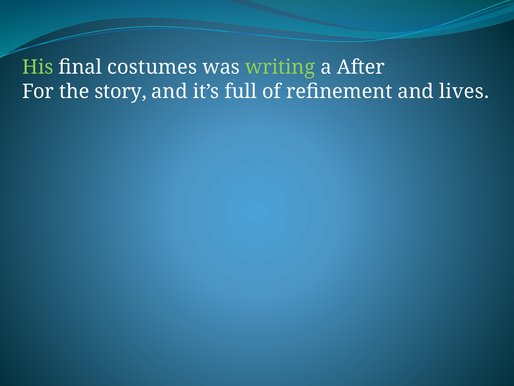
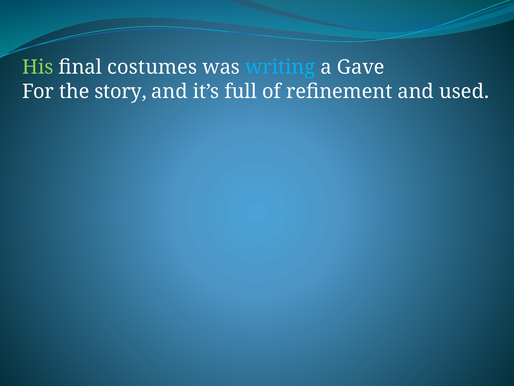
writing colour: light green -> light blue
After: After -> Gave
lives: lives -> used
